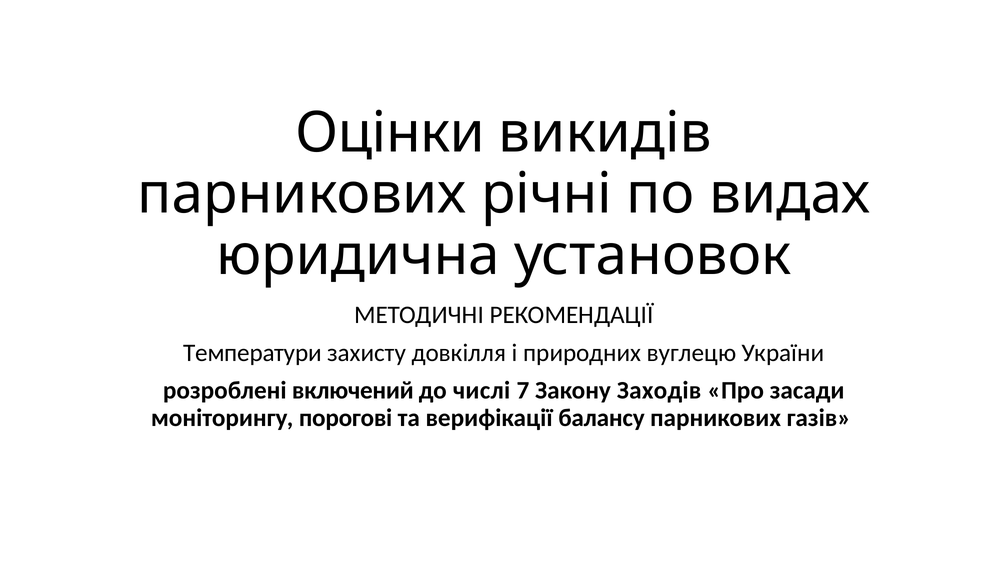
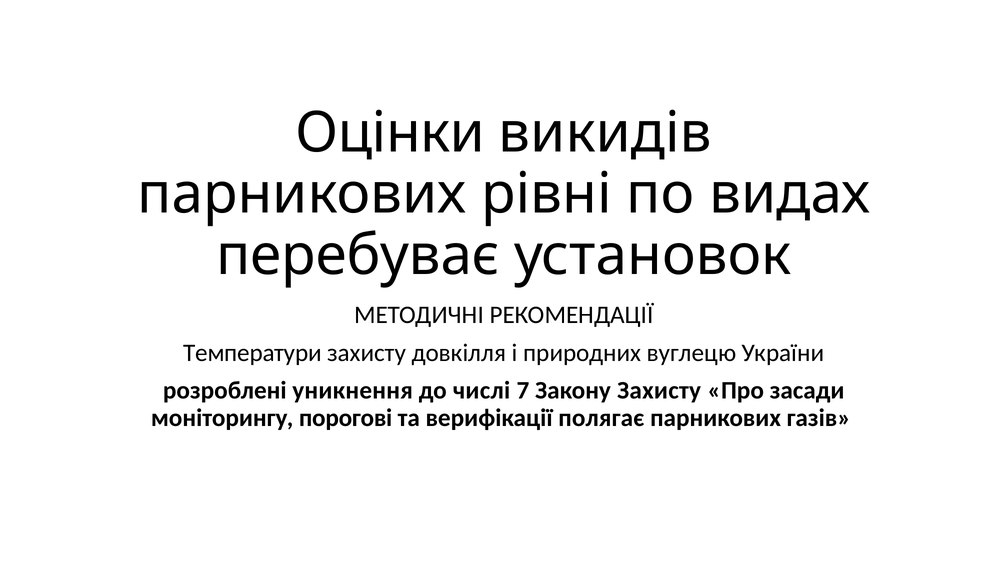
річні: річні -> рівні
юридична: юридична -> перебуває
включений: включений -> уникнення
Закону Заходів: Заходів -> Захисту
балансу: балансу -> полягає
